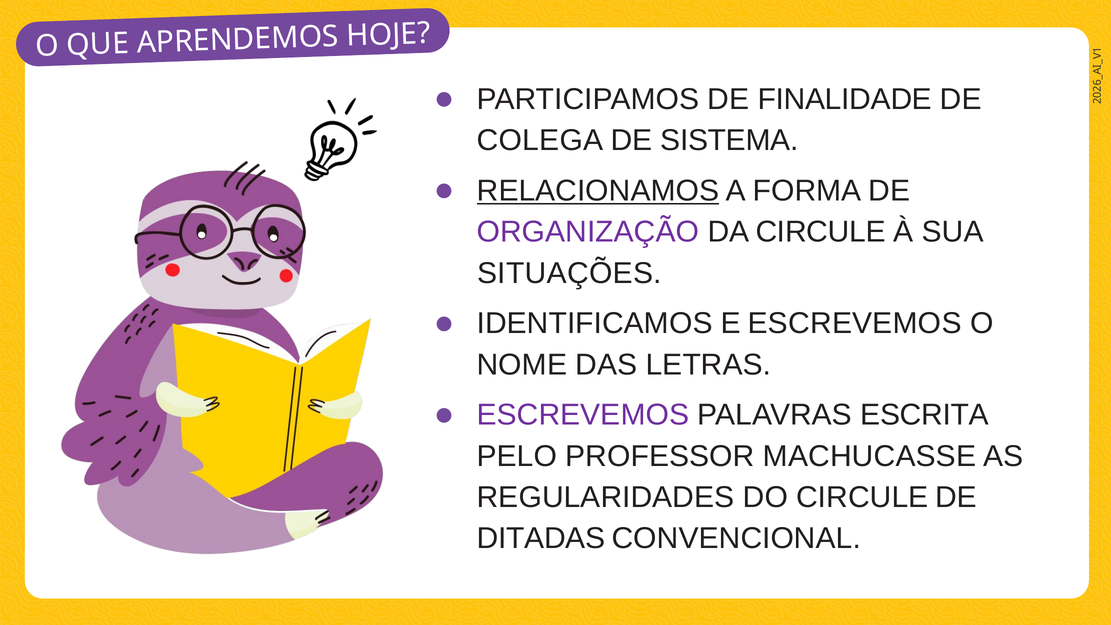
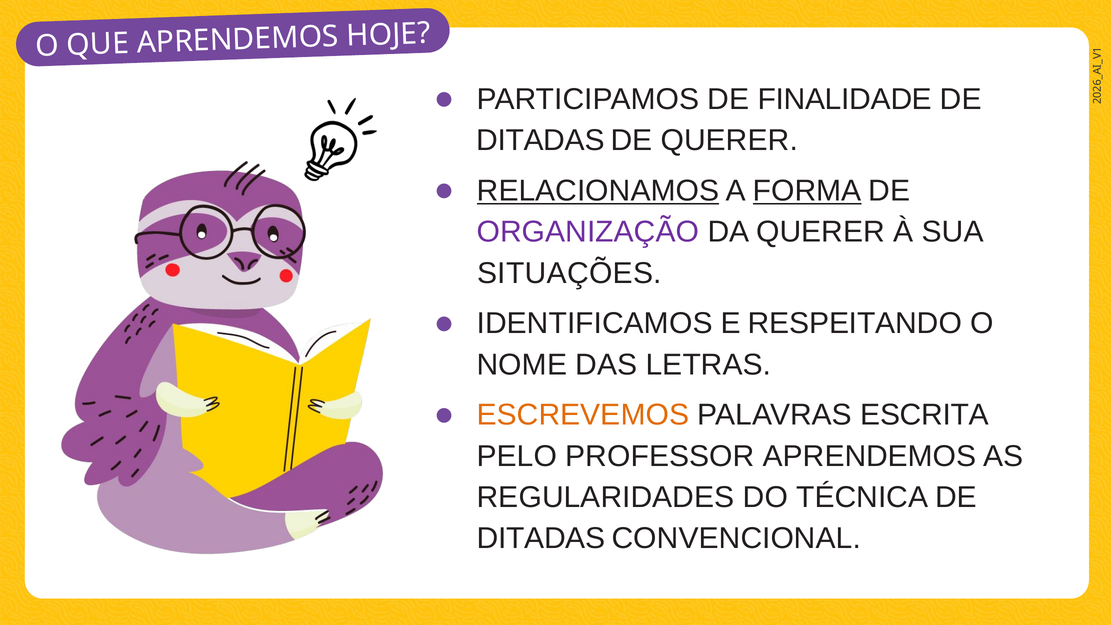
COLEGA at (540, 140): COLEGA -> DITADAS
DE SISTEMA: SISTEMA -> QUERER
FORMA underline: none -> present
DA CIRCULE: CIRCULE -> QUERER
E ESCREVEMOS: ESCREVEMOS -> RESPEITANDO
ESCREVEMOS at (583, 415) colour: purple -> orange
PROFESSOR MACHUCASSE: MACHUCASSE -> APRENDEMOS
DO CIRCULE: CIRCULE -> TÉCNICA
